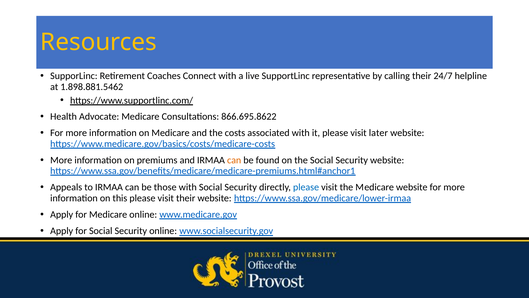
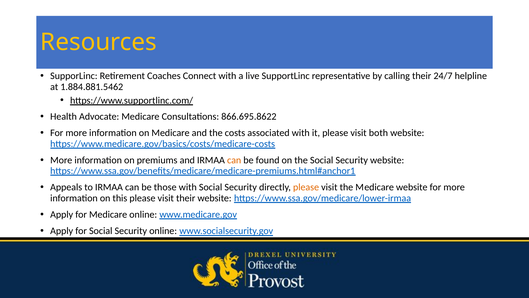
1.898.881.5462: 1.898.881.5462 -> 1.884.881.5462
later: later -> both
please at (306, 187) colour: blue -> orange
